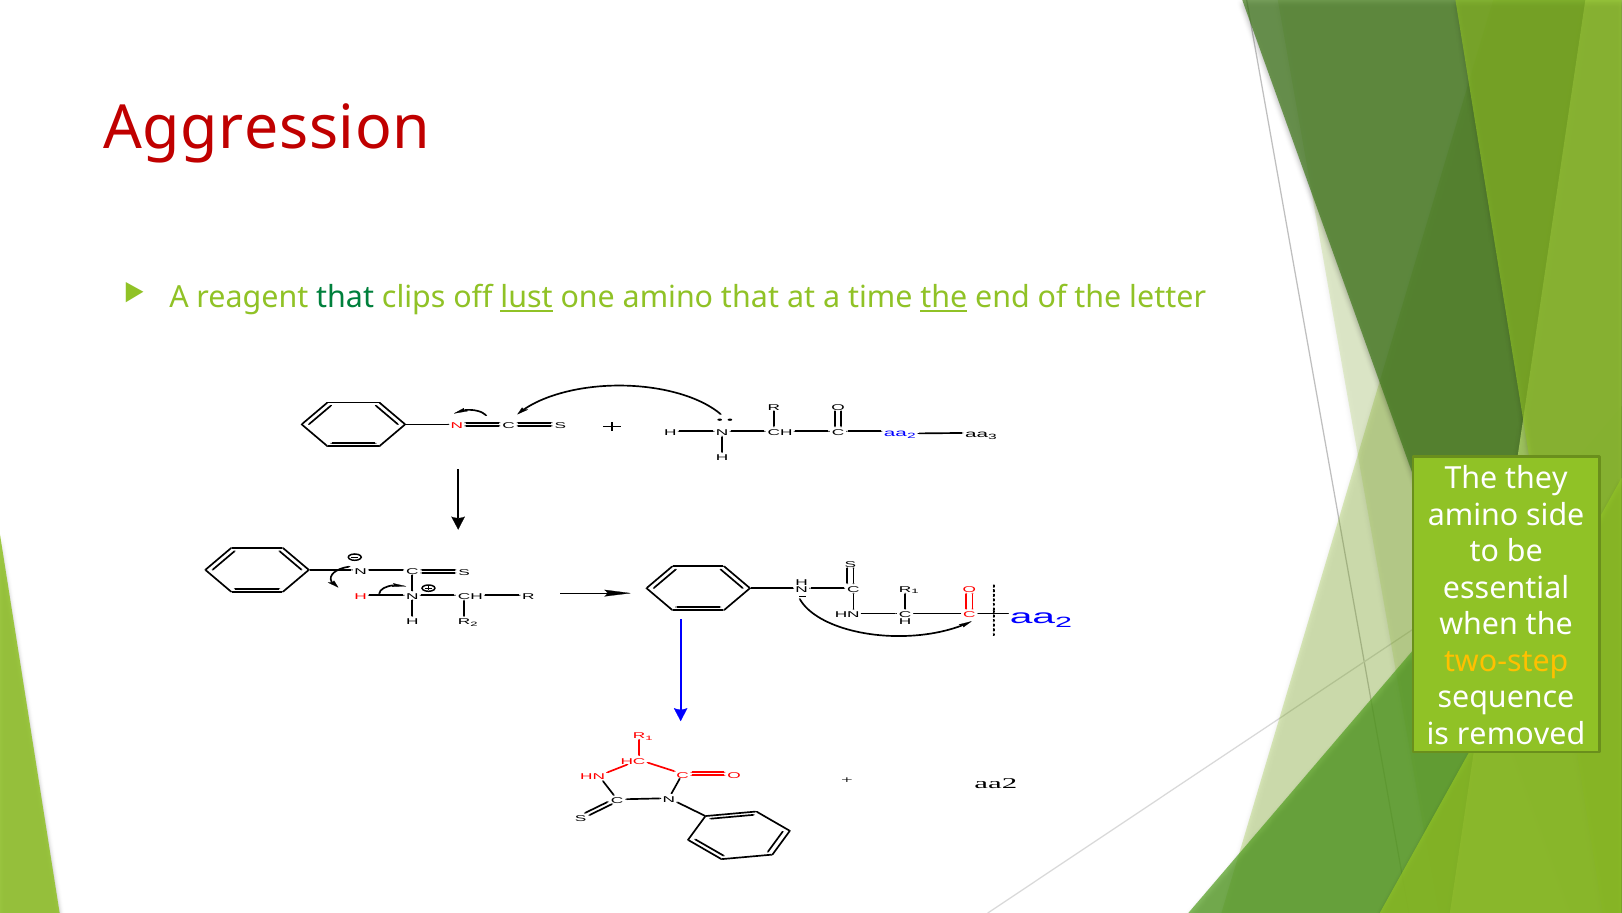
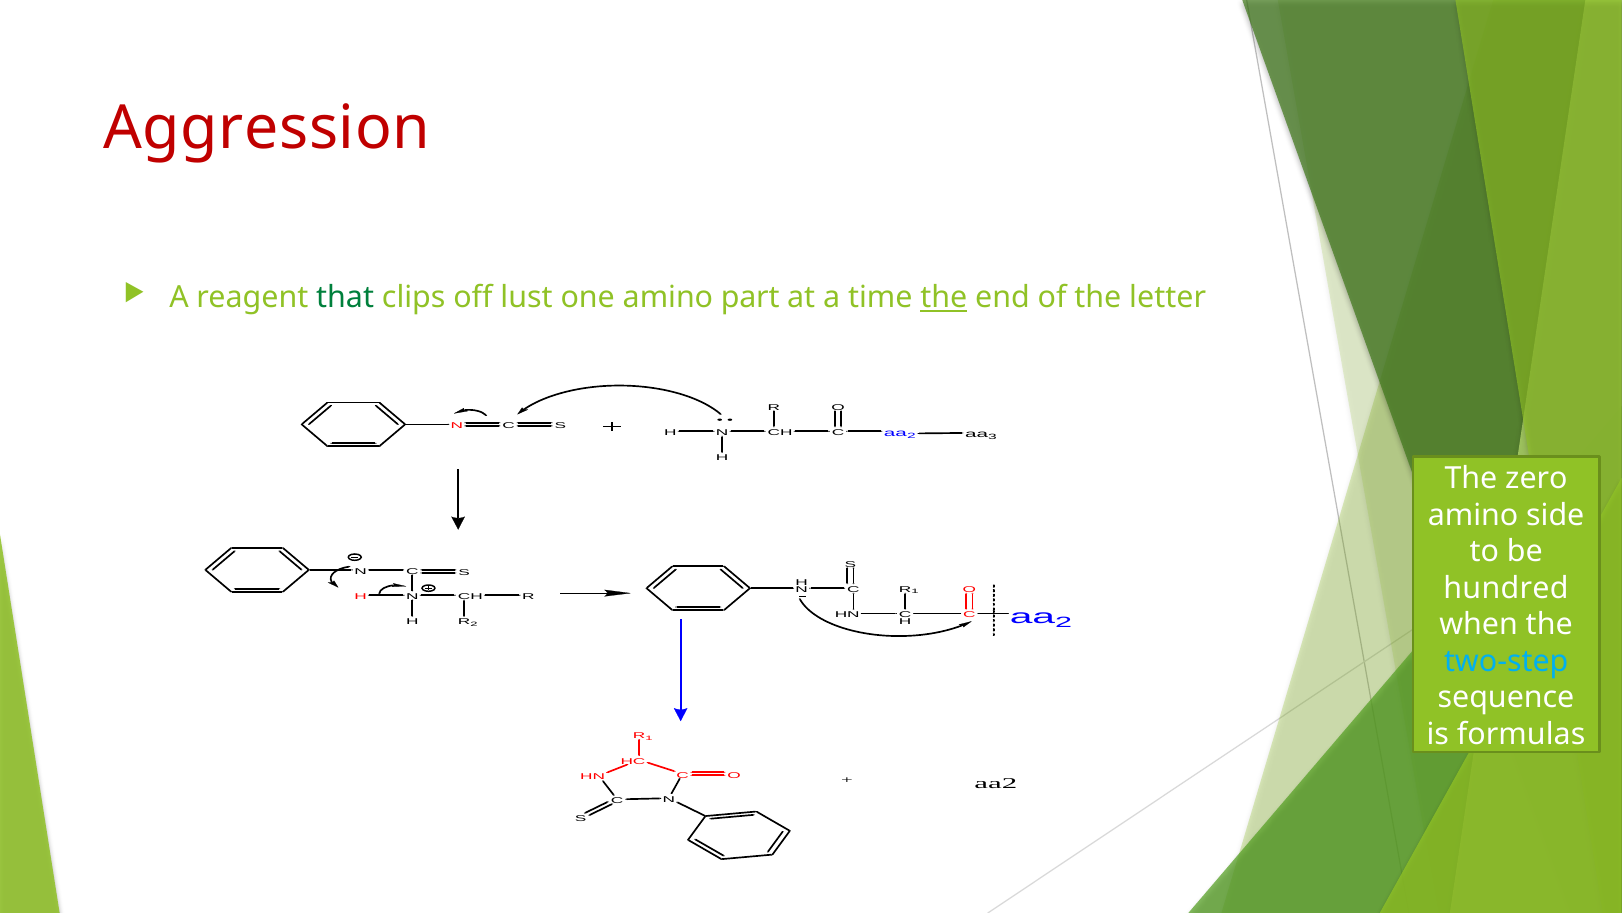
lust underline: present -> none
amino that: that -> part
they: they -> zero
essential: essential -> hundred
two-step colour: yellow -> light blue
removed: removed -> formulas
